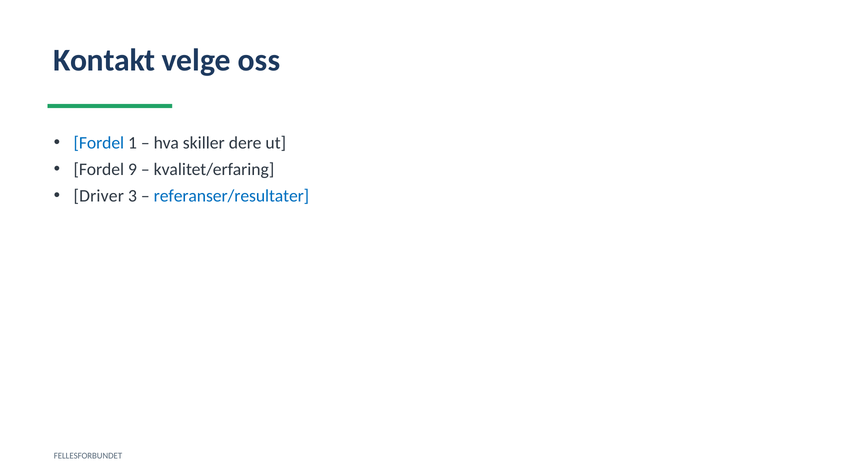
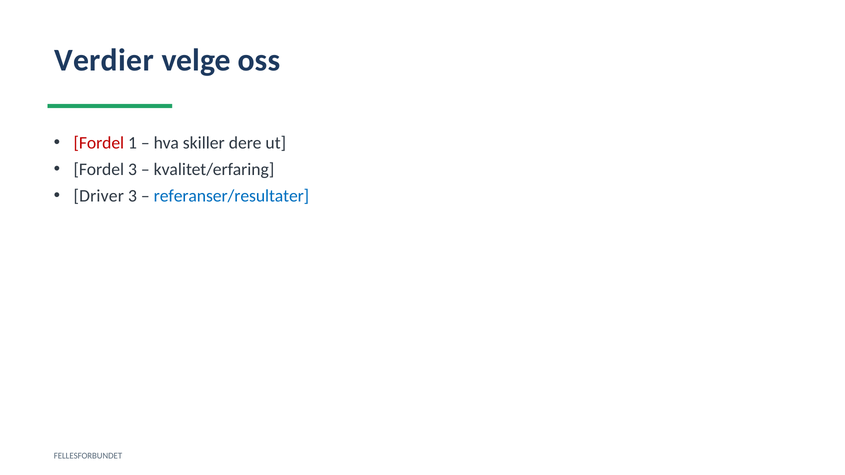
Kontakt: Kontakt -> Verdier
Fordel at (99, 143) colour: blue -> red
Fordel 9: 9 -> 3
